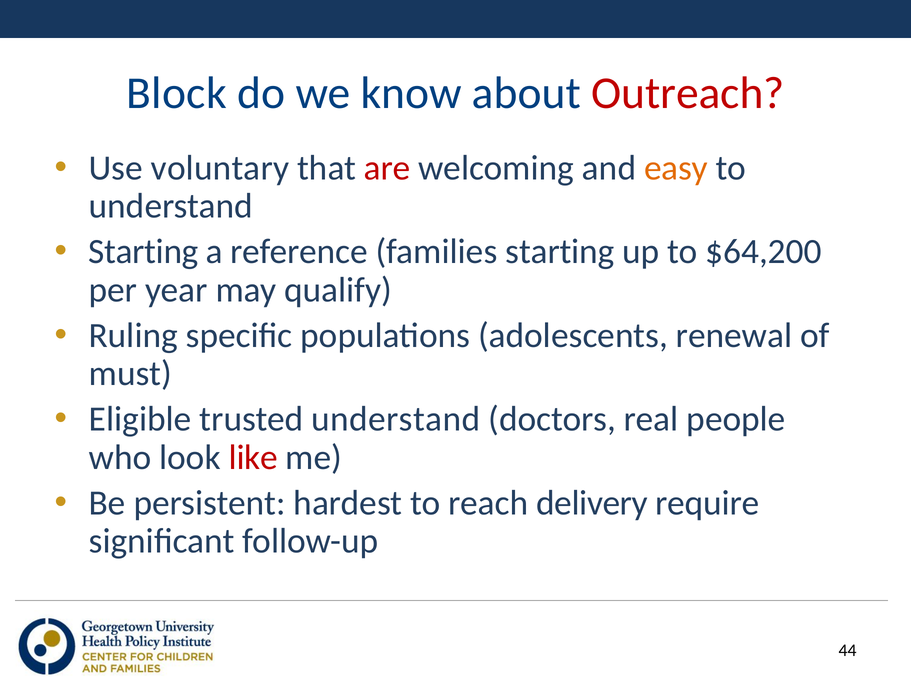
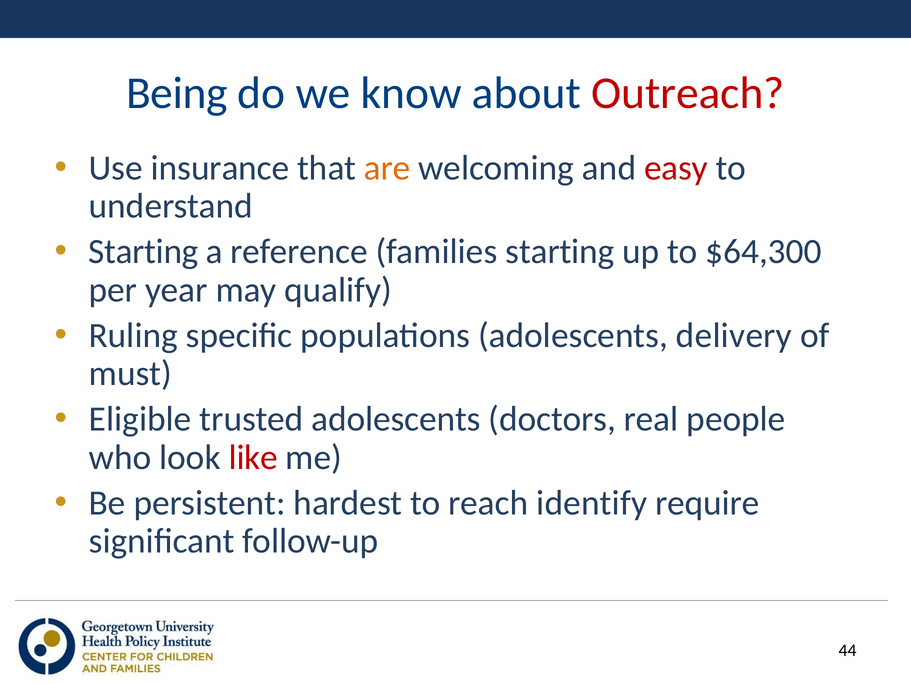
Block: Block -> Being
voluntary: voluntary -> insurance
are colour: red -> orange
easy colour: orange -> red
$64,200: $64,200 -> $64,300
renewal: renewal -> delivery
trusted understand: understand -> adolescents
delivery: delivery -> identify
